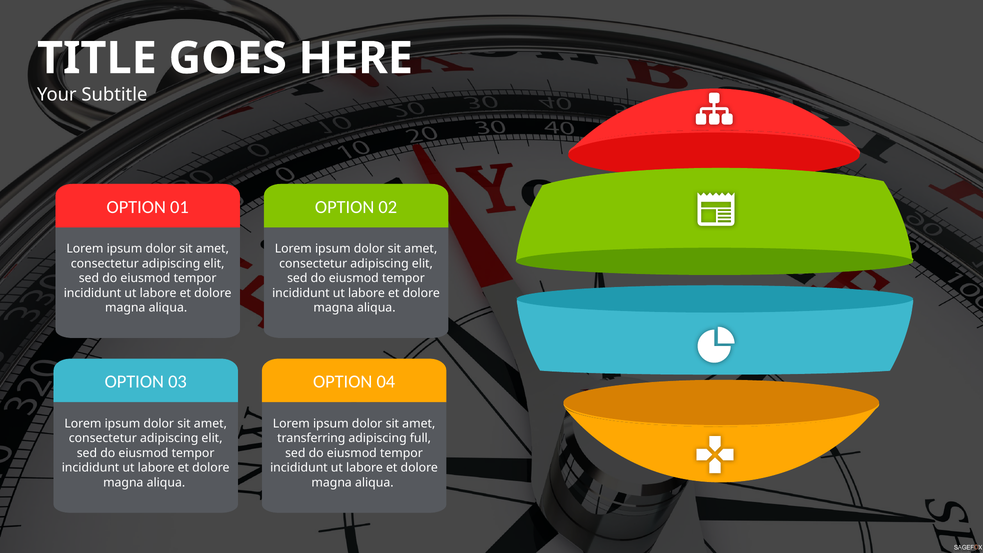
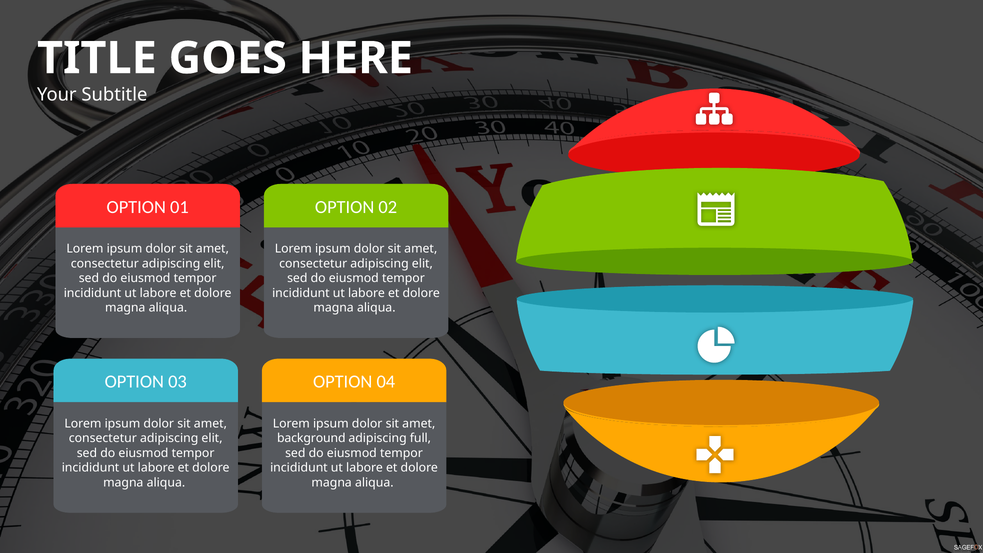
transferring: transferring -> background
